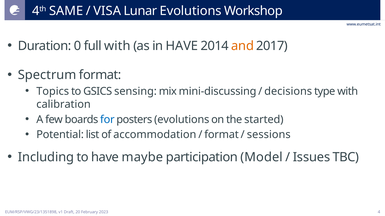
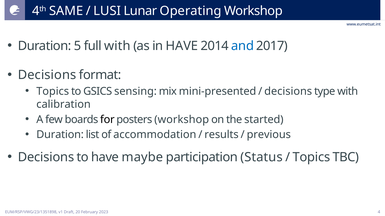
VISA: VISA -> LUSI
Lunar Evolutions: Evolutions -> Operating
0: 0 -> 5
and colour: orange -> blue
Spectrum at (47, 75): Spectrum -> Decisions
mini-discussing: mini-discussing -> mini-presented
for colour: blue -> black
posters evolutions: evolutions -> workshop
Potential at (60, 135): Potential -> Duration
format at (222, 135): format -> results
sessions: sessions -> previous
Including at (46, 157): Including -> Decisions
Model: Model -> Status
Issues at (311, 157): Issues -> Topics
